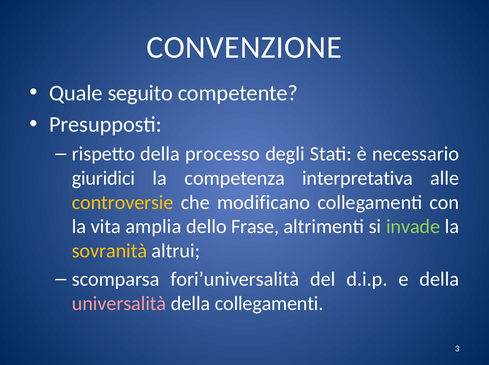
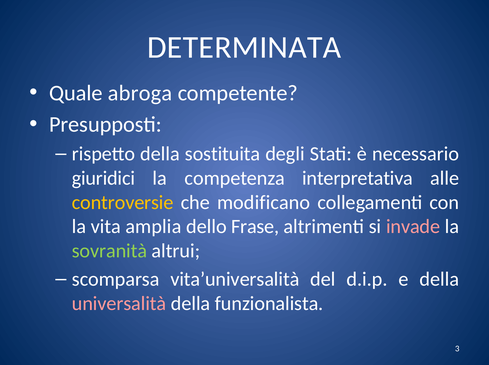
CONVENZIONE: CONVENZIONE -> DETERMINATA
seguito: seguito -> abroga
processo: processo -> sostituita
invade colour: light green -> pink
sovranità colour: yellow -> light green
fori’universalità: fori’universalità -> vita’universalità
della collegamenti: collegamenti -> funzionalista
